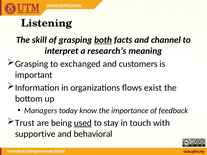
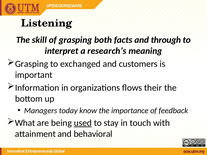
both underline: present -> none
channel: channel -> through
exist: exist -> their
Trust: Trust -> What
supportive: supportive -> attainment
